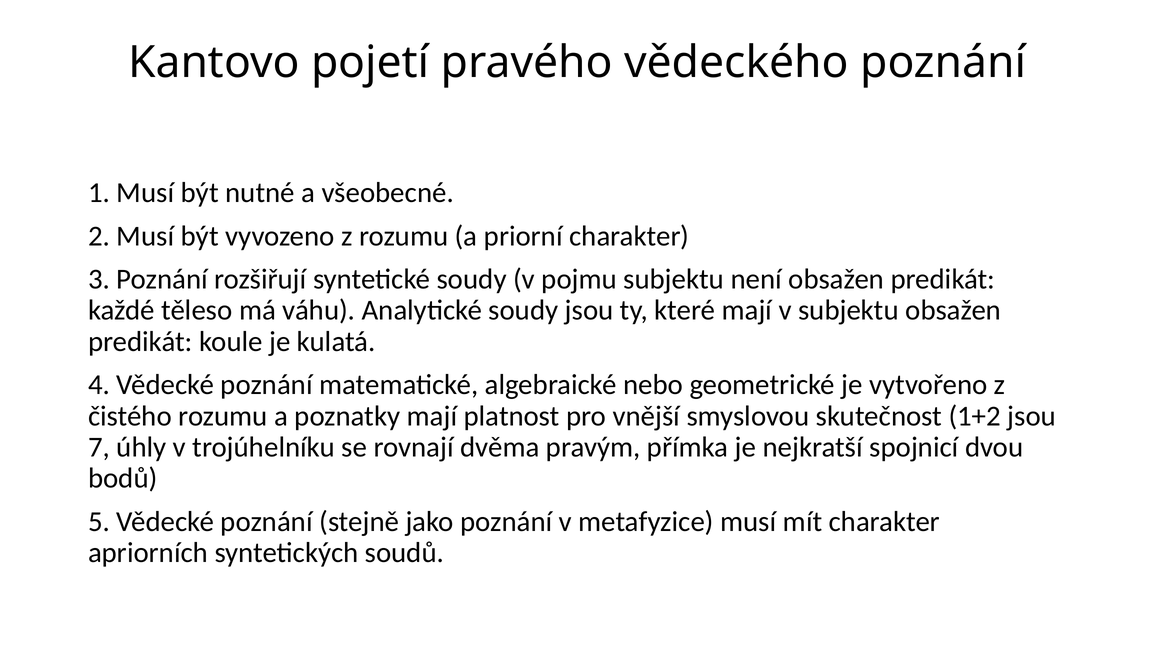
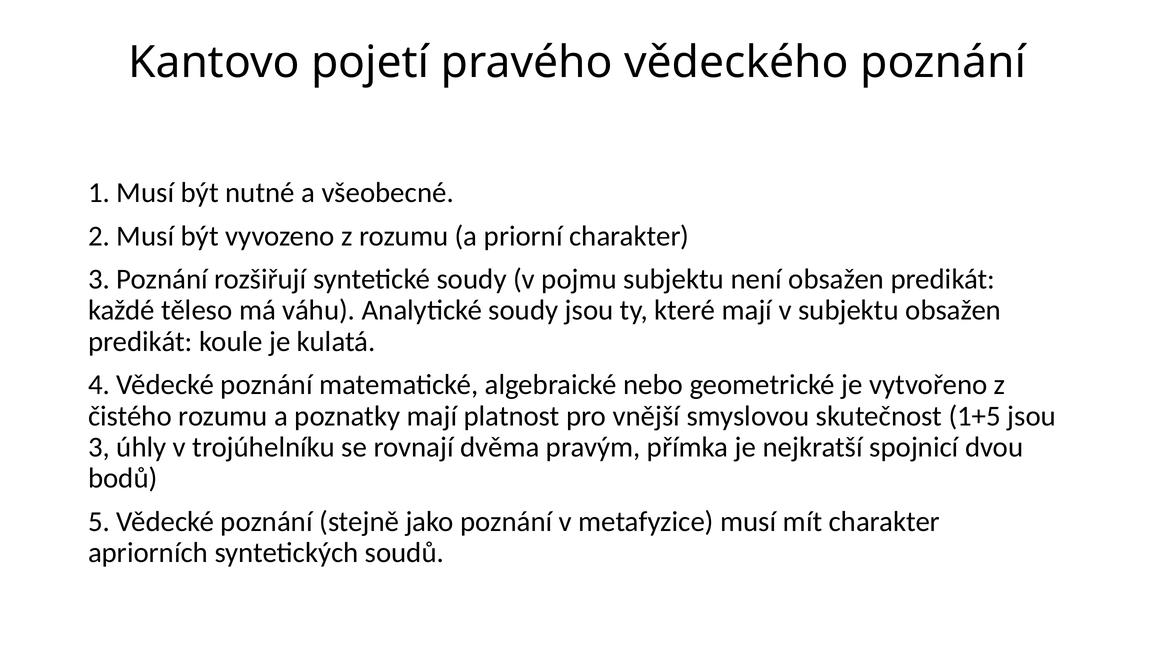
1+2: 1+2 -> 1+5
7 at (99, 447): 7 -> 3
